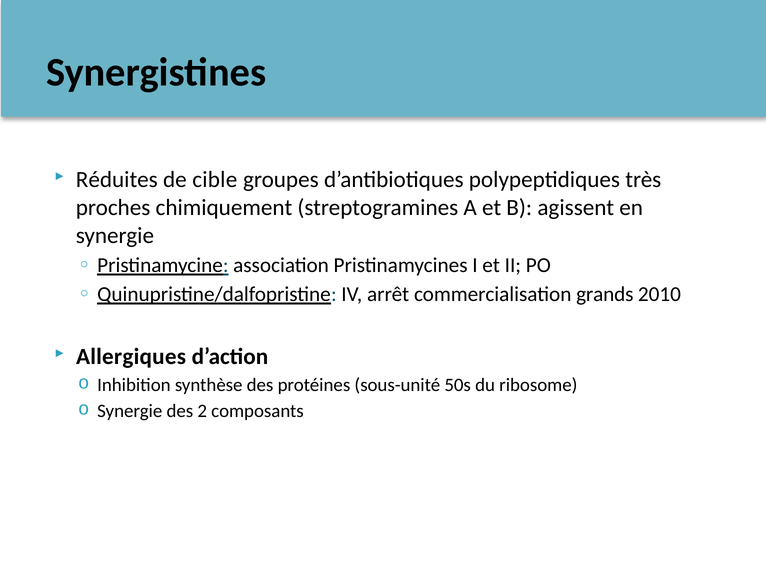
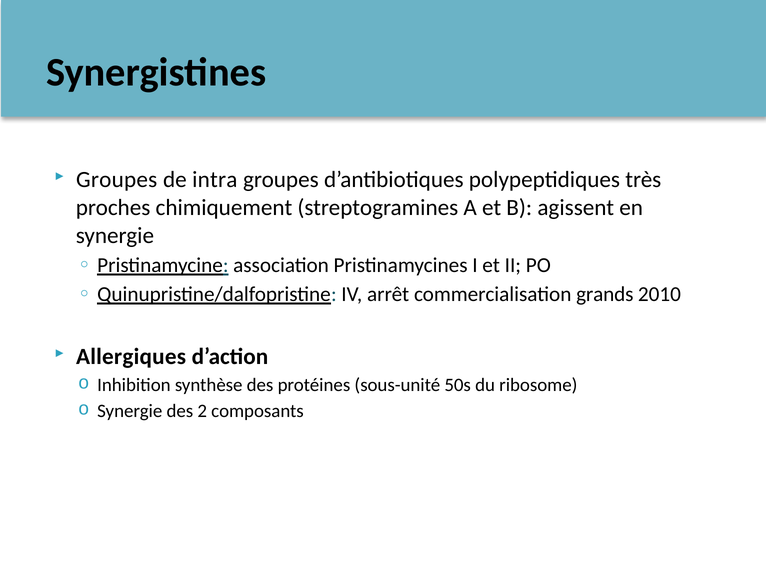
Réduites at (117, 180): Réduites -> Groupes
cible: cible -> intra
